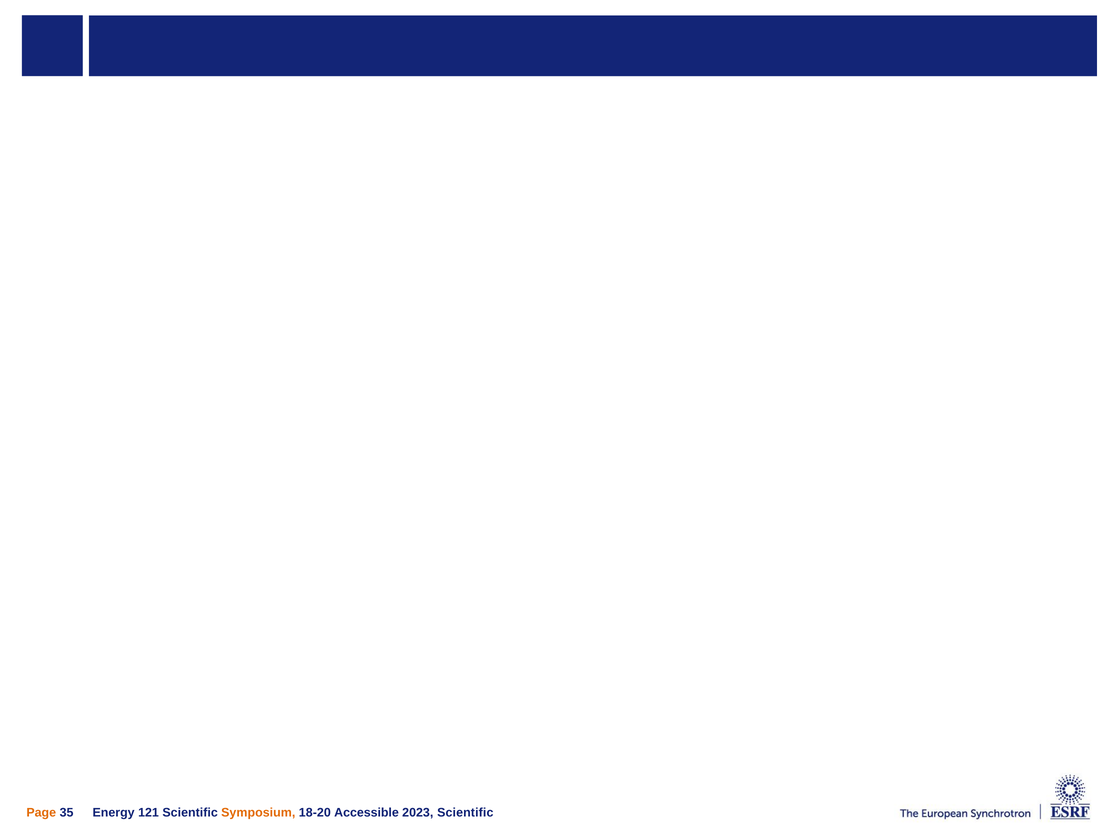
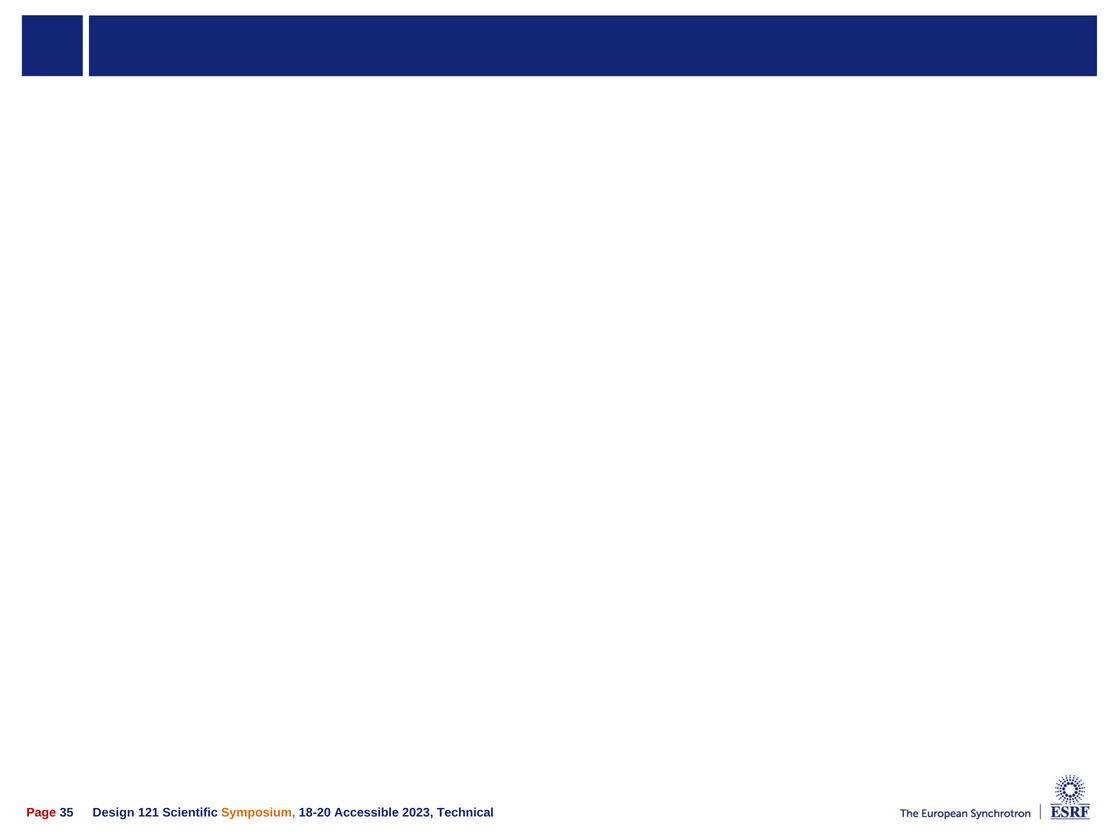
Page colour: orange -> red
Energy: Energy -> Design
2023 Scientific: Scientific -> Technical
